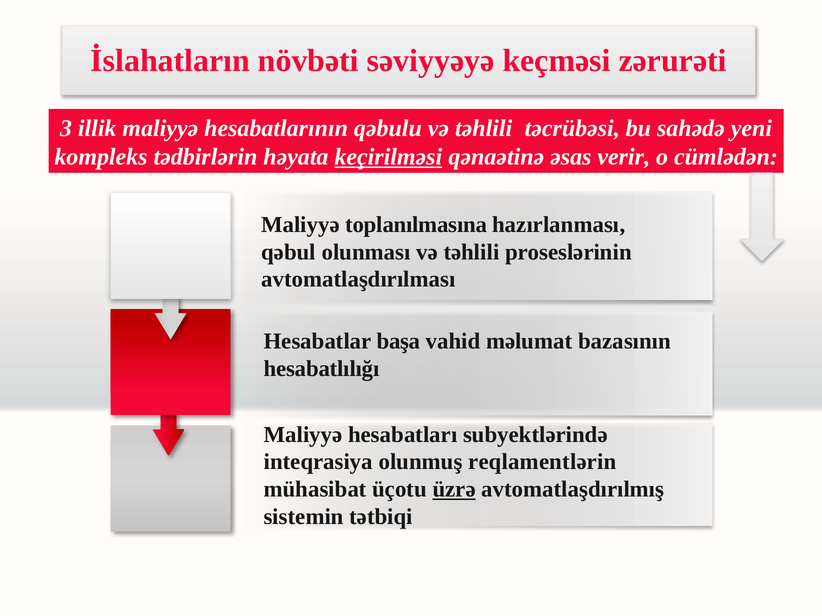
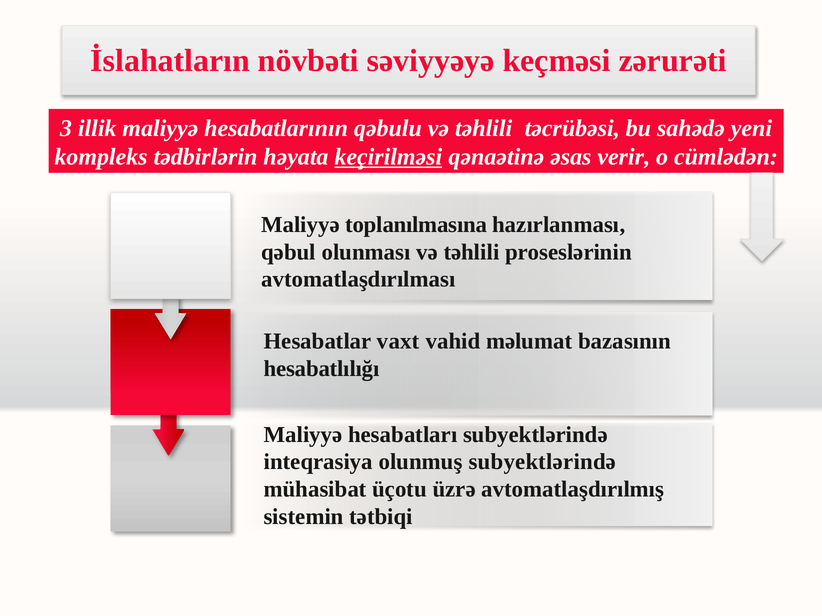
başa: başa -> vaxt
olunmuş reqlamentlərin: reqlamentlərin -> subyektlərində
üzrə underline: present -> none
